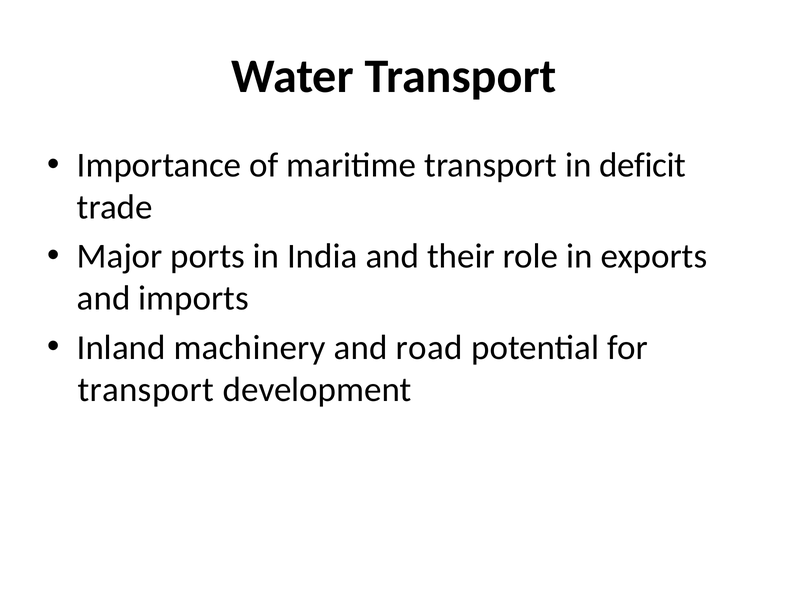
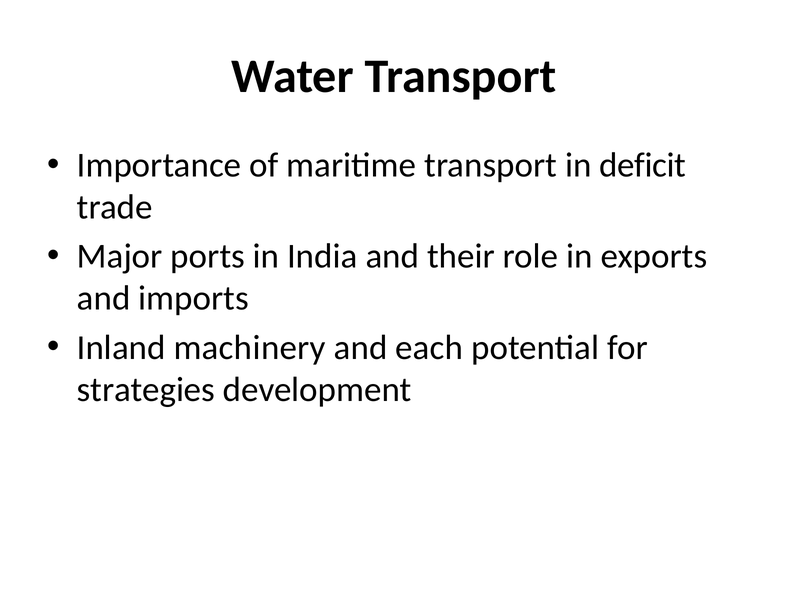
road: road -> each
transport at (146, 390): transport -> strategies
